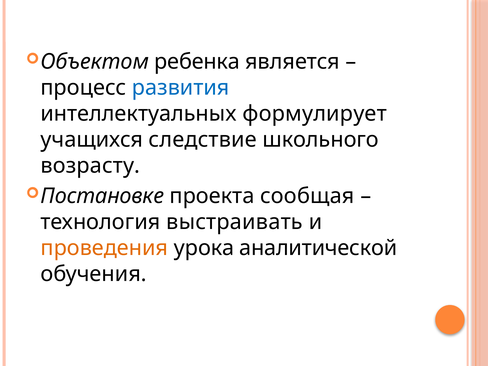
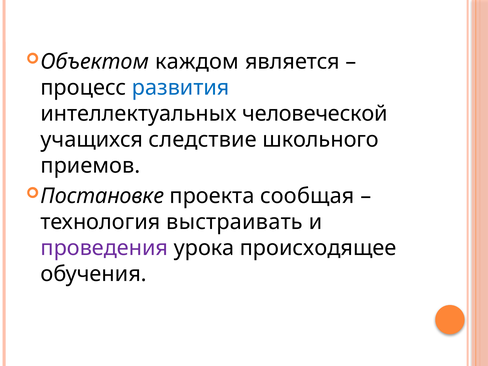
ребенка: ребенка -> каждом
формулирует: формулирует -> человеческой
возрасту: возрасту -> приемов
проведения colour: orange -> purple
аналитической: аналитической -> происходящее
